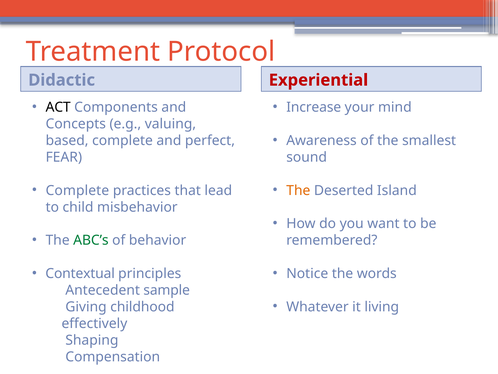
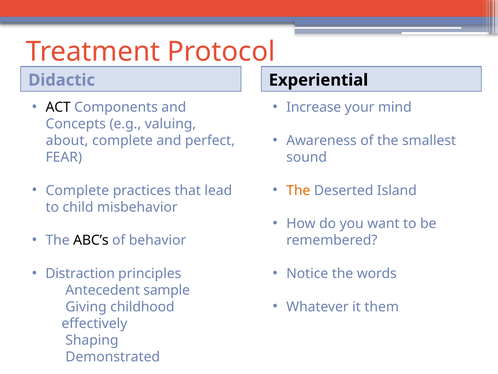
Experiential colour: red -> black
based: based -> about
ABC’s colour: green -> black
Contextual: Contextual -> Distraction
living: living -> them
Compensation: Compensation -> Demonstrated
